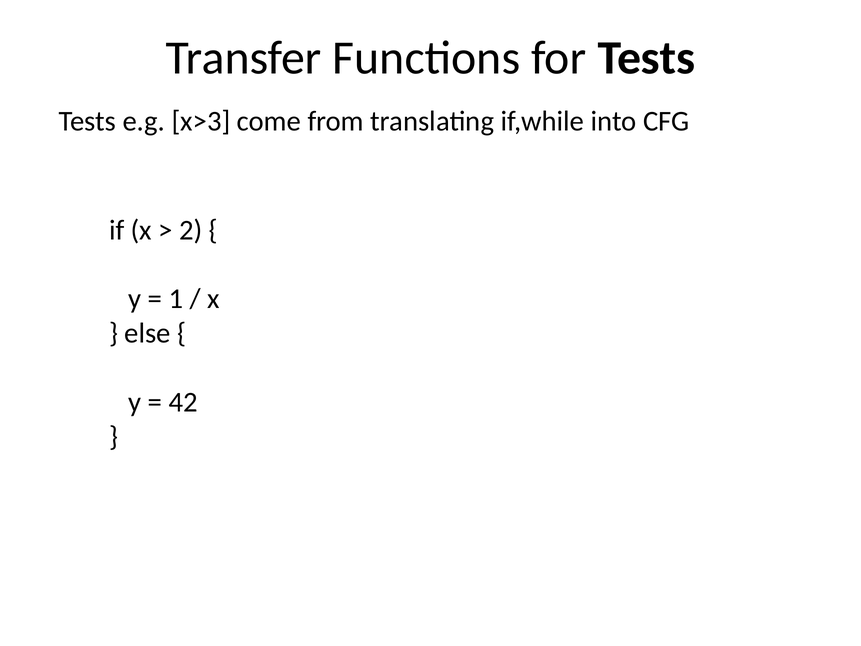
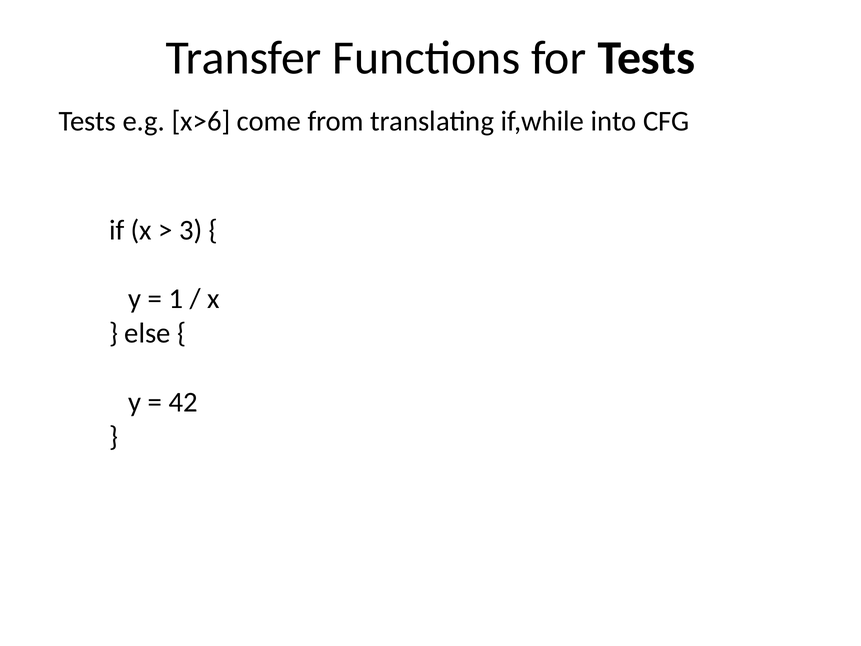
x>3: x>3 -> x>6
2: 2 -> 3
